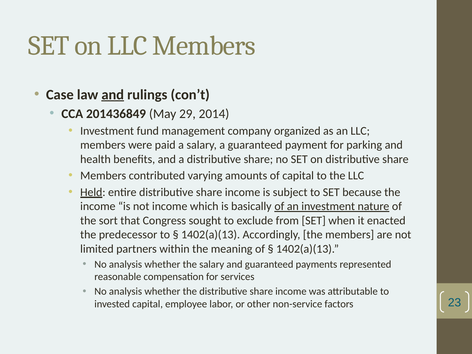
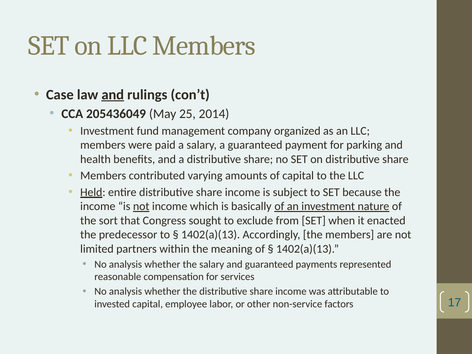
201436849: 201436849 -> 205436049
29: 29 -> 25
not at (141, 206) underline: none -> present
23: 23 -> 17
